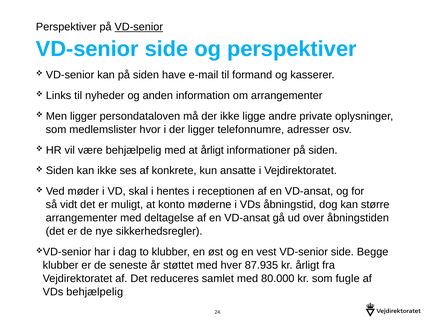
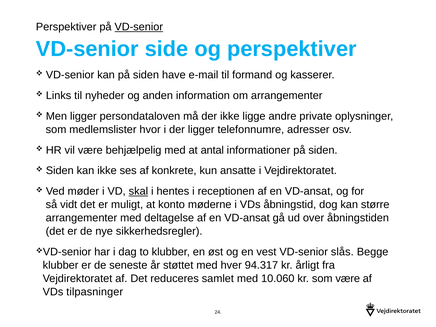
at årligt: årligt -> antal
skal underline: none -> present
vest VD-senior side: side -> slås
87.935: 87.935 -> 94.317
80.000: 80.000 -> 10.060
som fugle: fugle -> være
VDs behjælpelig: behjælpelig -> tilpasninger
